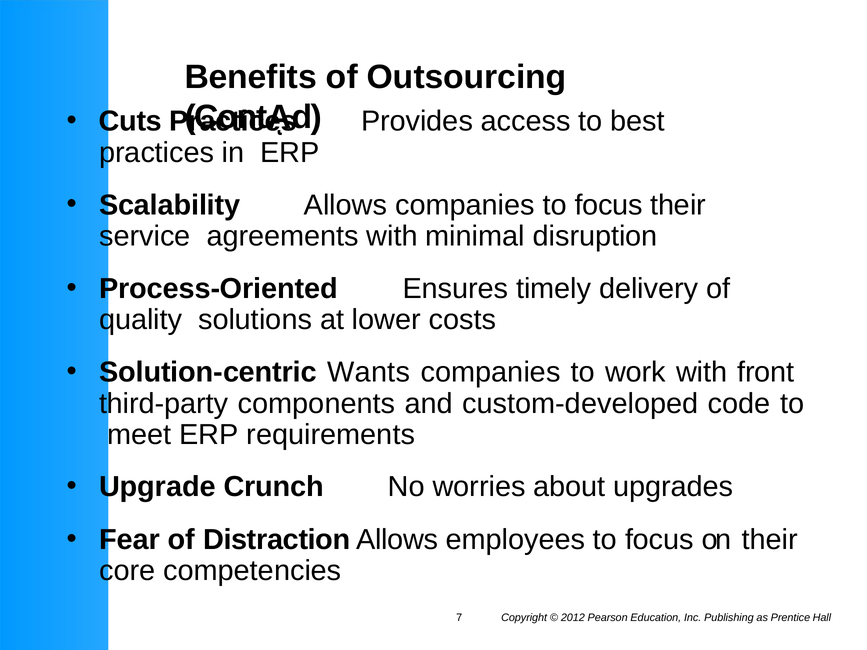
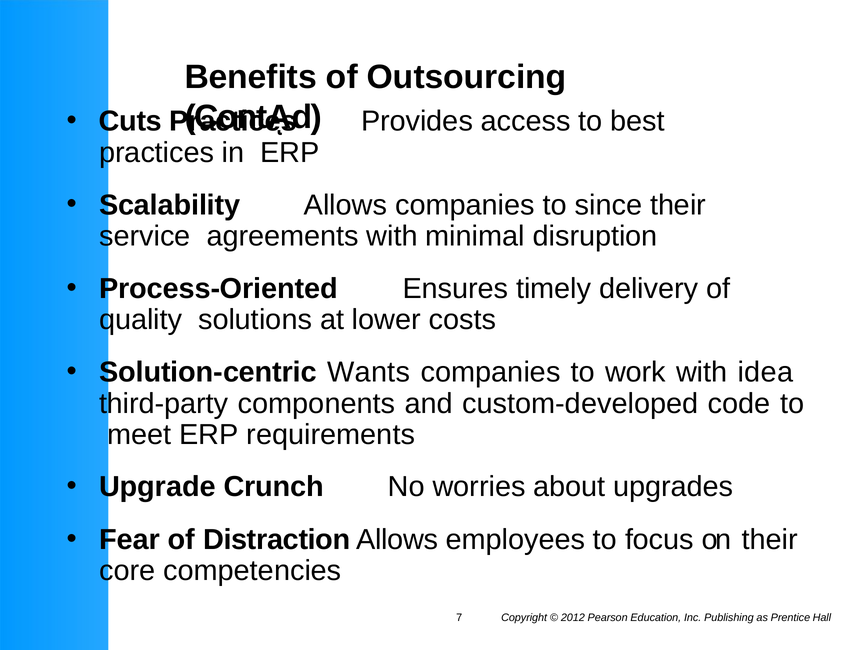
companies to focus: focus -> since
front: front -> idea
